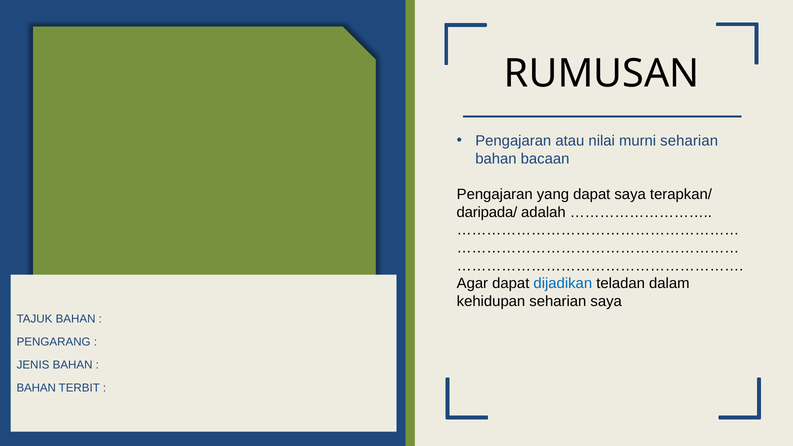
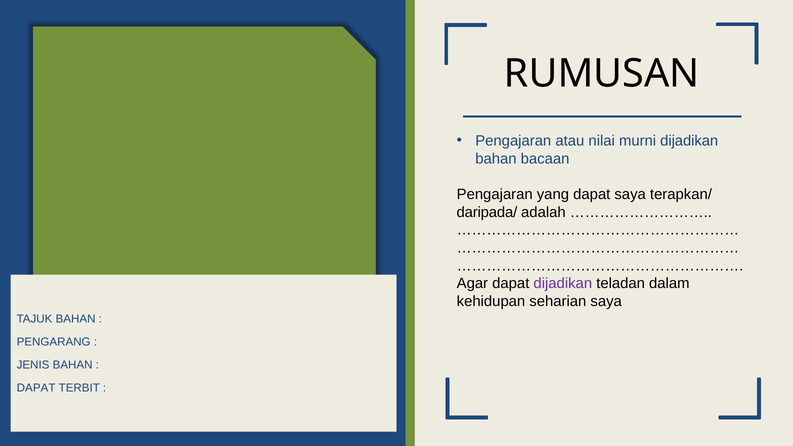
murni seharian: seharian -> dijadikan
dijadikan at (563, 284) colour: blue -> purple
BAHAN at (36, 388): BAHAN -> DAPAT
